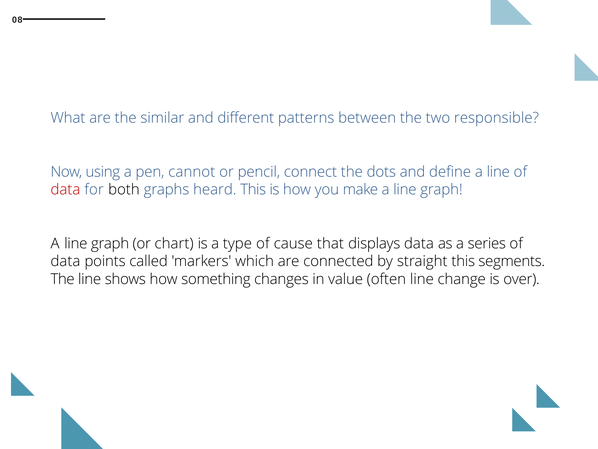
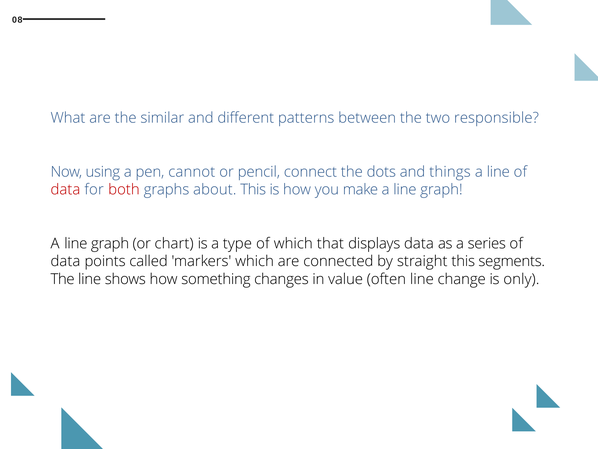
define: define -> things
both colour: black -> red
heard: heard -> about
of cause: cause -> which
over: over -> only
